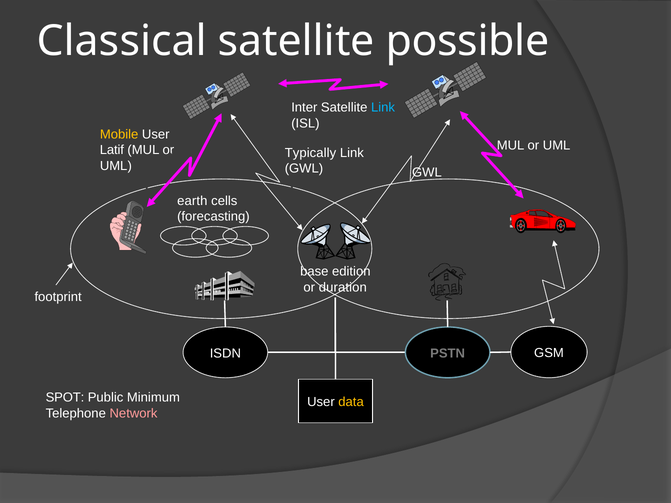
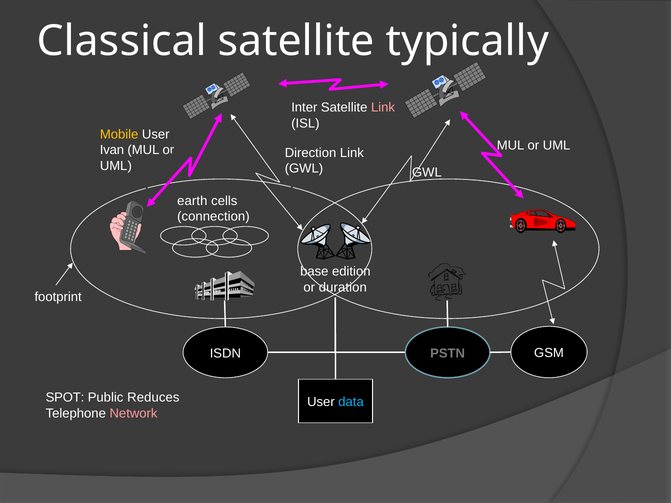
possible: possible -> typically
Link at (383, 108) colour: light blue -> pink
Latif: Latif -> Ivan
Typically: Typically -> Direction
forecasting: forecasting -> connection
Minimum: Minimum -> Reduces
data colour: yellow -> light blue
